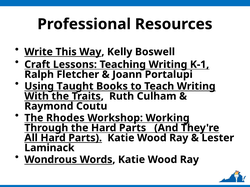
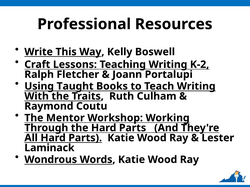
K-1: K-1 -> K-2
Rhodes: Rhodes -> Mentor
